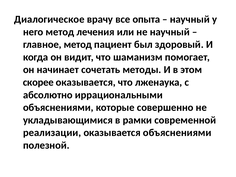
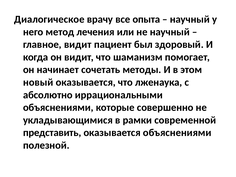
главное метод: метод -> видит
скорее: скорее -> новый
реализации: реализации -> представить
